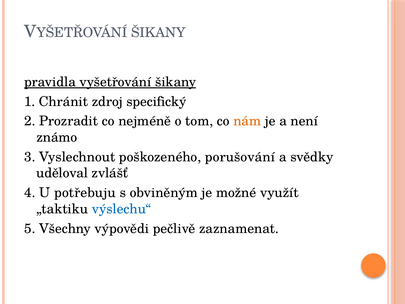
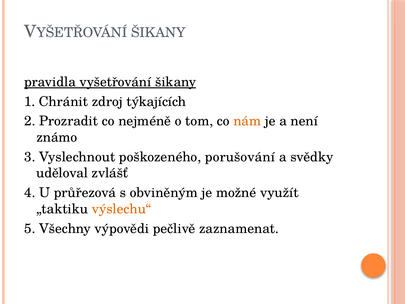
specifický: specifický -> týkajících
potřebuju: potřebuju -> průřezová
výslechu“ colour: blue -> orange
